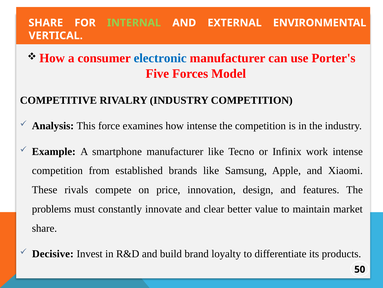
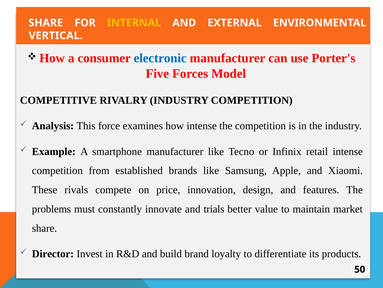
INTERNAL colour: light green -> yellow
work: work -> retail
clear: clear -> trials
Decisive: Decisive -> Director
